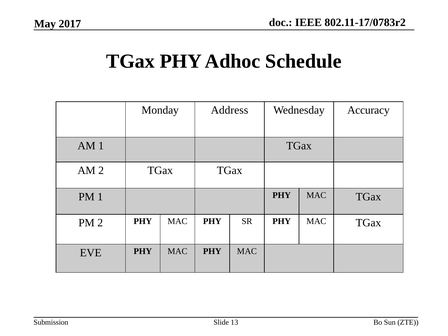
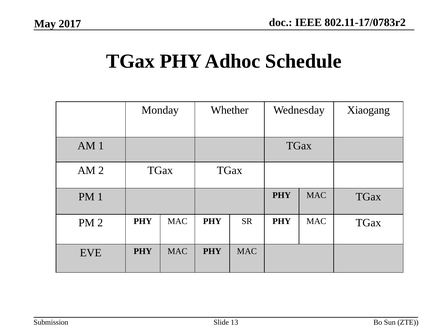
Address: Address -> Whether
Accuracy: Accuracy -> Xiaogang
